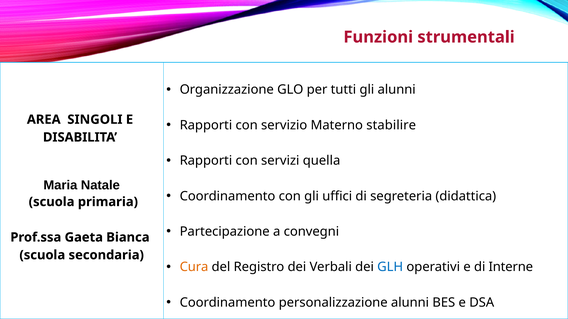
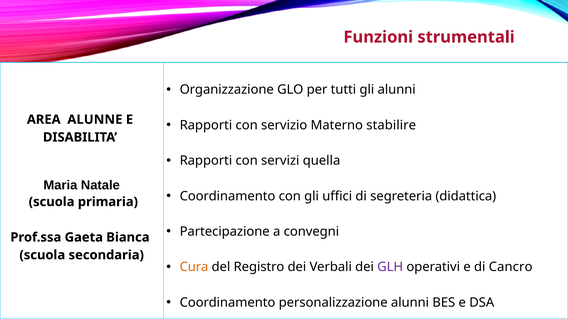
SINGOLI: SINGOLI -> ALUNNE
GLH colour: blue -> purple
Interne: Interne -> Cancro
